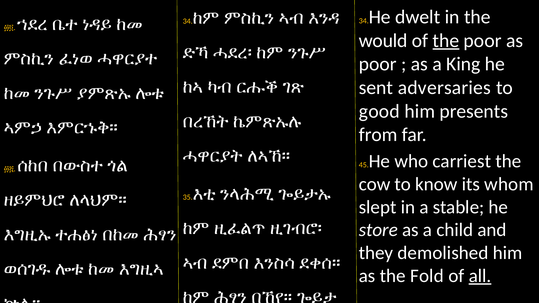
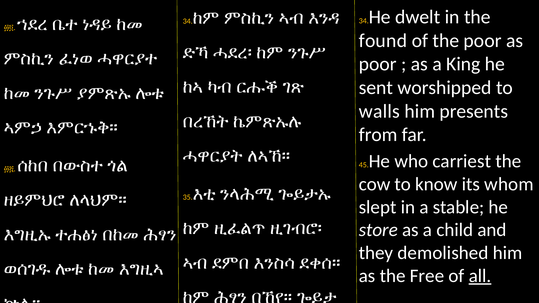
would: would -> found
the at (446, 41) underline: present -> none
adversaries: adversaries -> worshipped
good: good -> walls
Fold: Fold -> Free
